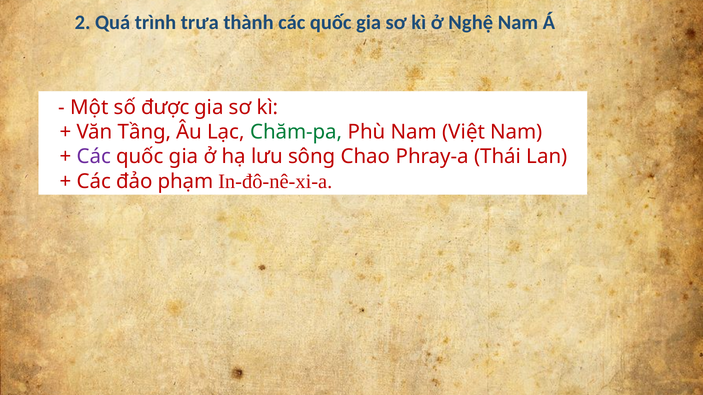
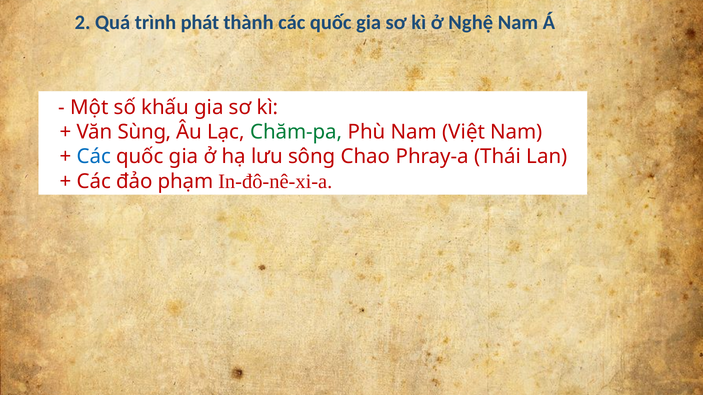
trưa: trưa -> phát
được: được -> khấu
Tầng: Tầng -> Sùng
Các at (94, 157) colour: purple -> blue
